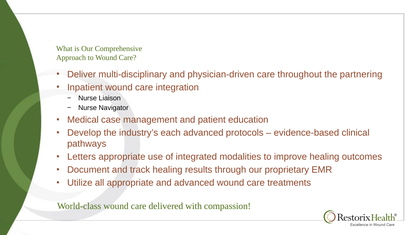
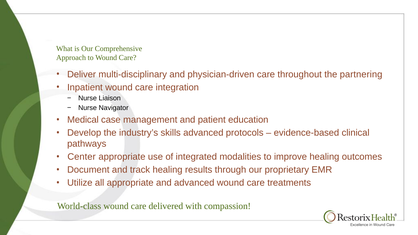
each: each -> skills
Letters: Letters -> Center
